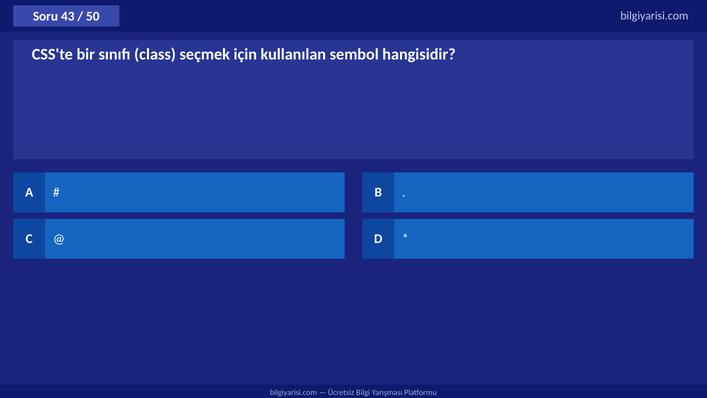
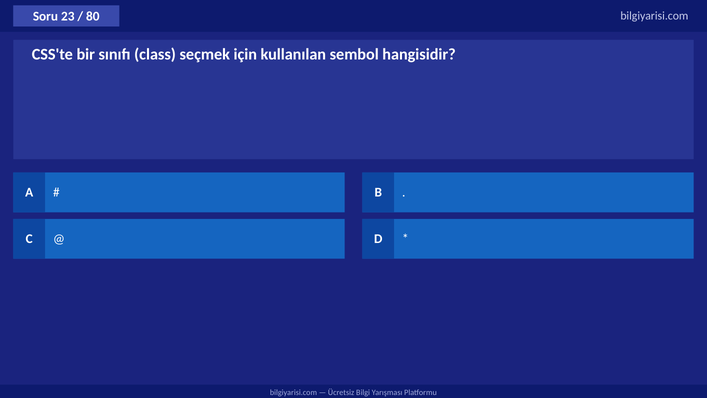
43: 43 -> 23
50: 50 -> 80
